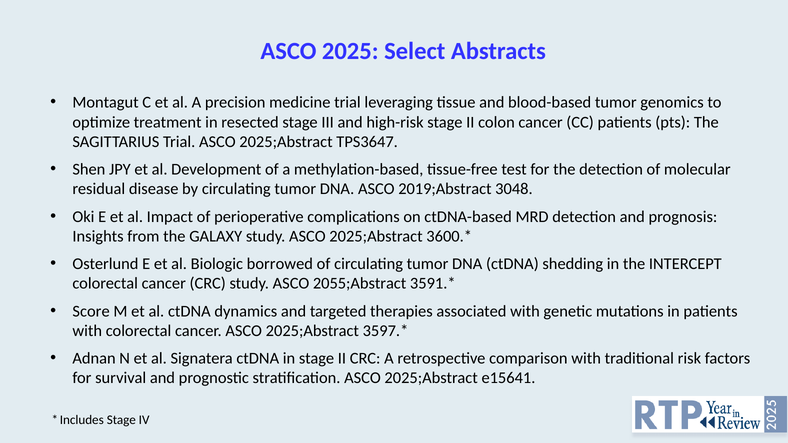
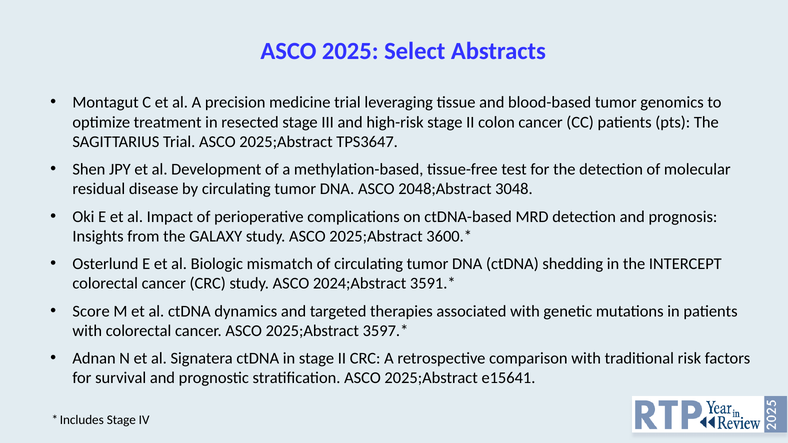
2019;Abstract: 2019;Abstract -> 2048;Abstract
borrowed: borrowed -> mismatch
2055;Abstract: 2055;Abstract -> 2024;Abstract
